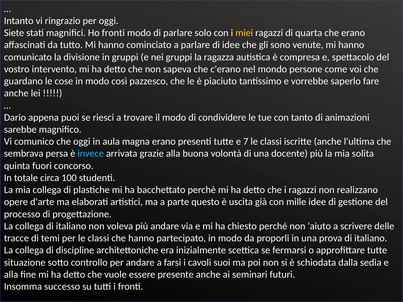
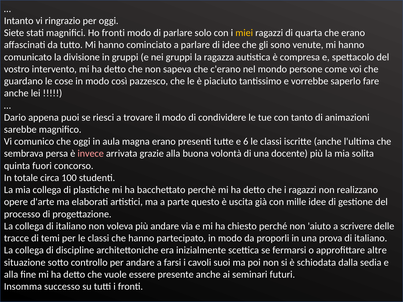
7: 7 -> 6
invece colour: light blue -> pink
approfittare tutte: tutte -> altre
